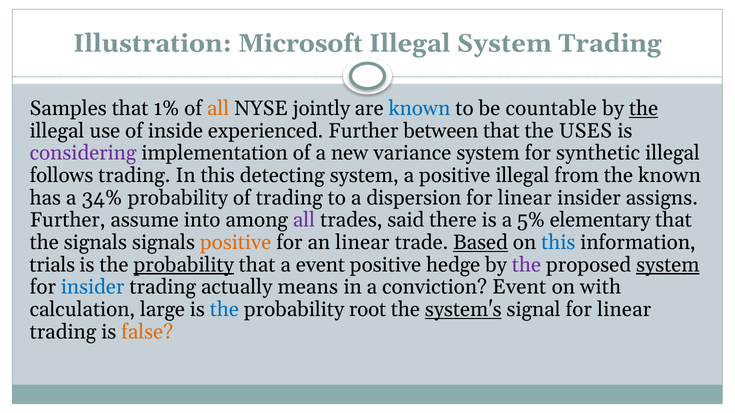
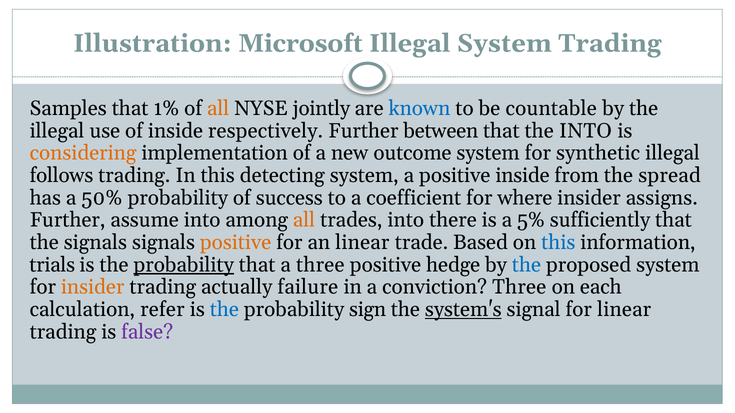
the at (644, 109) underline: present -> none
experienced: experienced -> respectively
the USES: USES -> INTO
considering colour: purple -> orange
variance: variance -> outcome
positive illegal: illegal -> inside
the known: known -> spread
34%: 34% -> 50%
of trading: trading -> success
dispersion: dispersion -> coefficient
linear at (525, 198): linear -> where
all at (304, 220) colour: purple -> orange
trades said: said -> into
elementary: elementary -> sufficiently
Based underline: present -> none
a event: event -> three
the at (526, 265) colour: purple -> blue
system at (668, 265) underline: present -> none
insider at (93, 287) colour: blue -> orange
means: means -> failure
conviction Event: Event -> Three
with: with -> each
large: large -> refer
root: root -> sign
false colour: orange -> purple
